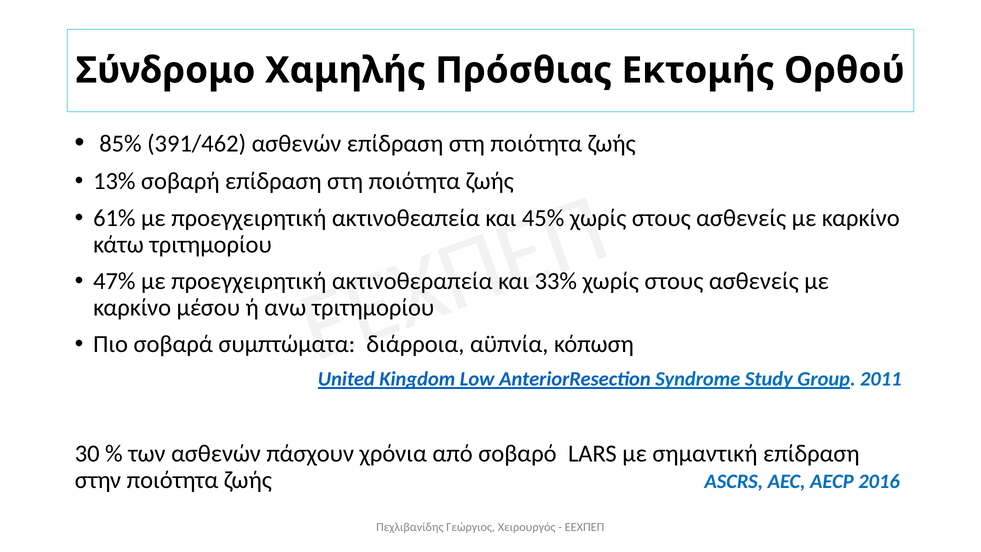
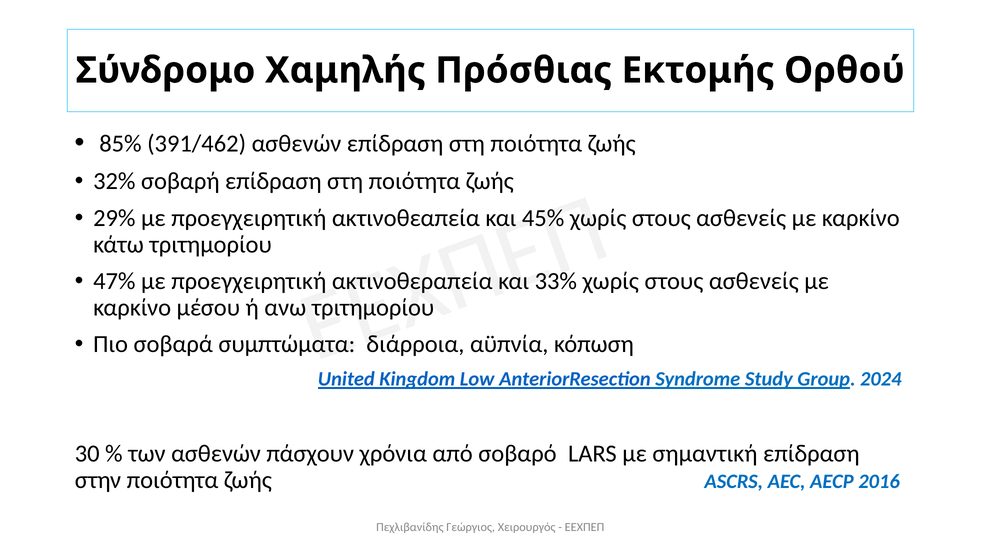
13%: 13% -> 32%
61%: 61% -> 29%
2011: 2011 -> 2024
